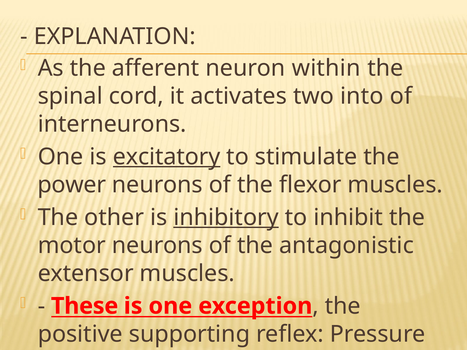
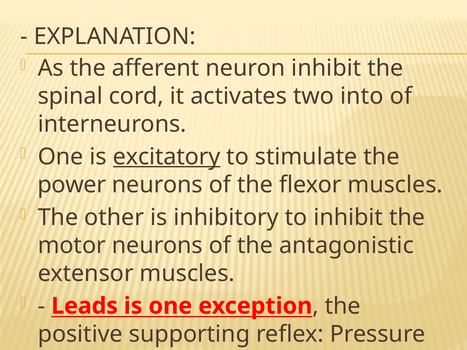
neuron within: within -> inhibit
inhibitory underline: present -> none
These: These -> Leads
